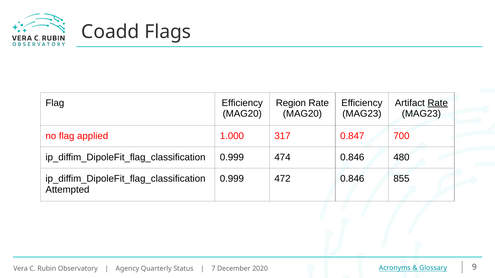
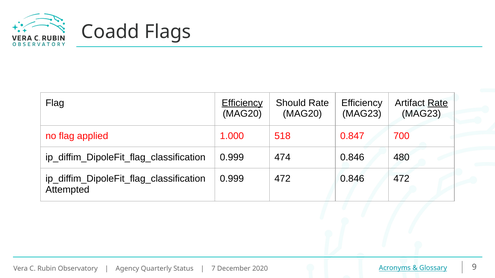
Efficiency at (242, 103) underline: none -> present
Region: Region -> Should
317: 317 -> 518
0.846 855: 855 -> 472
